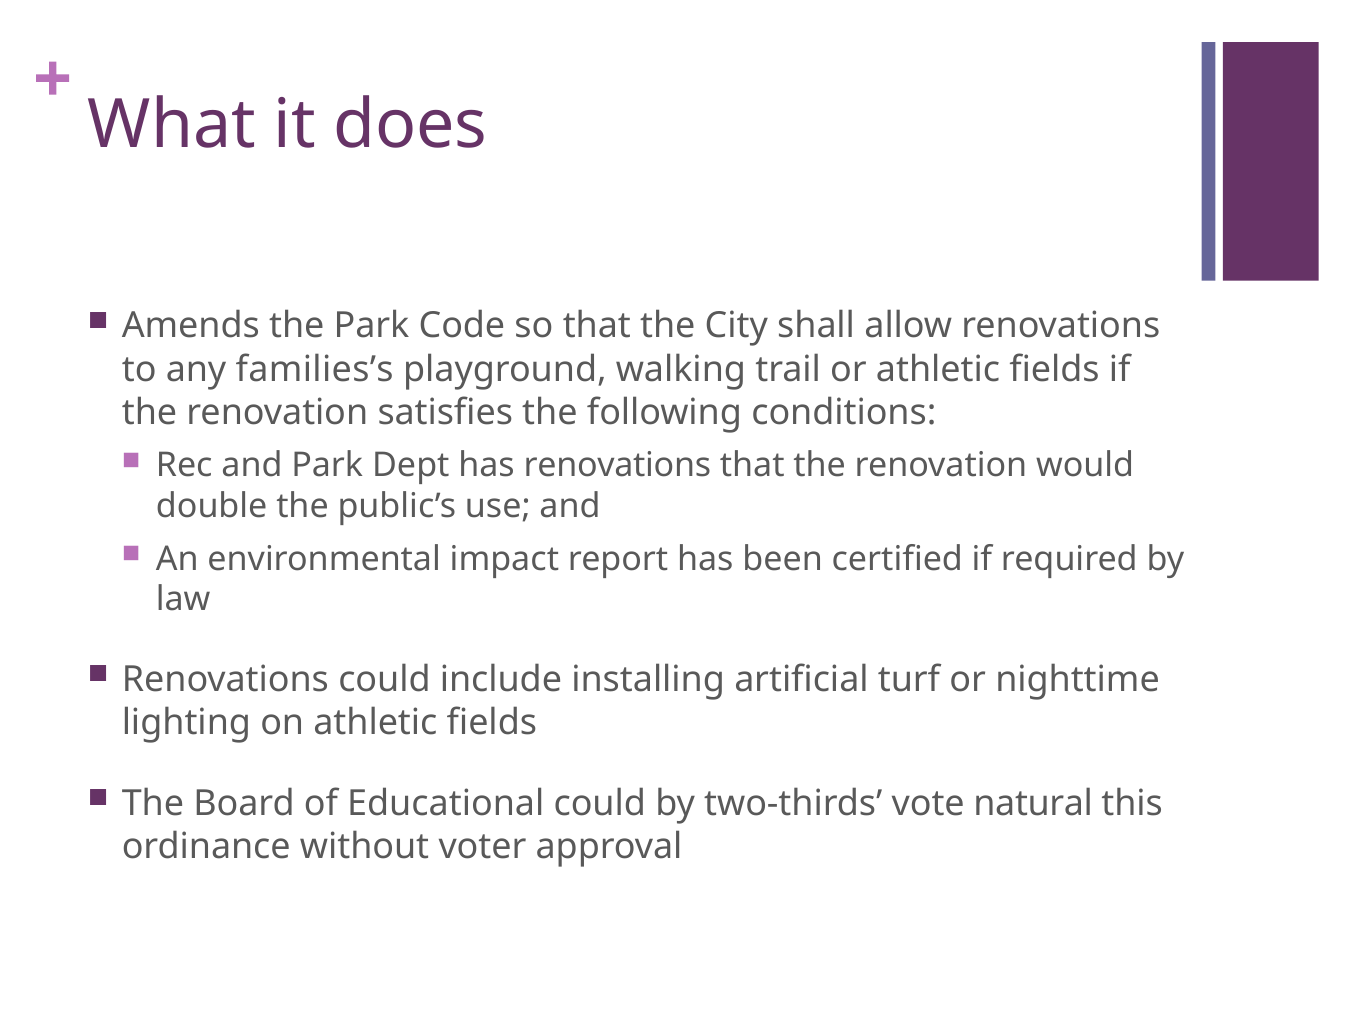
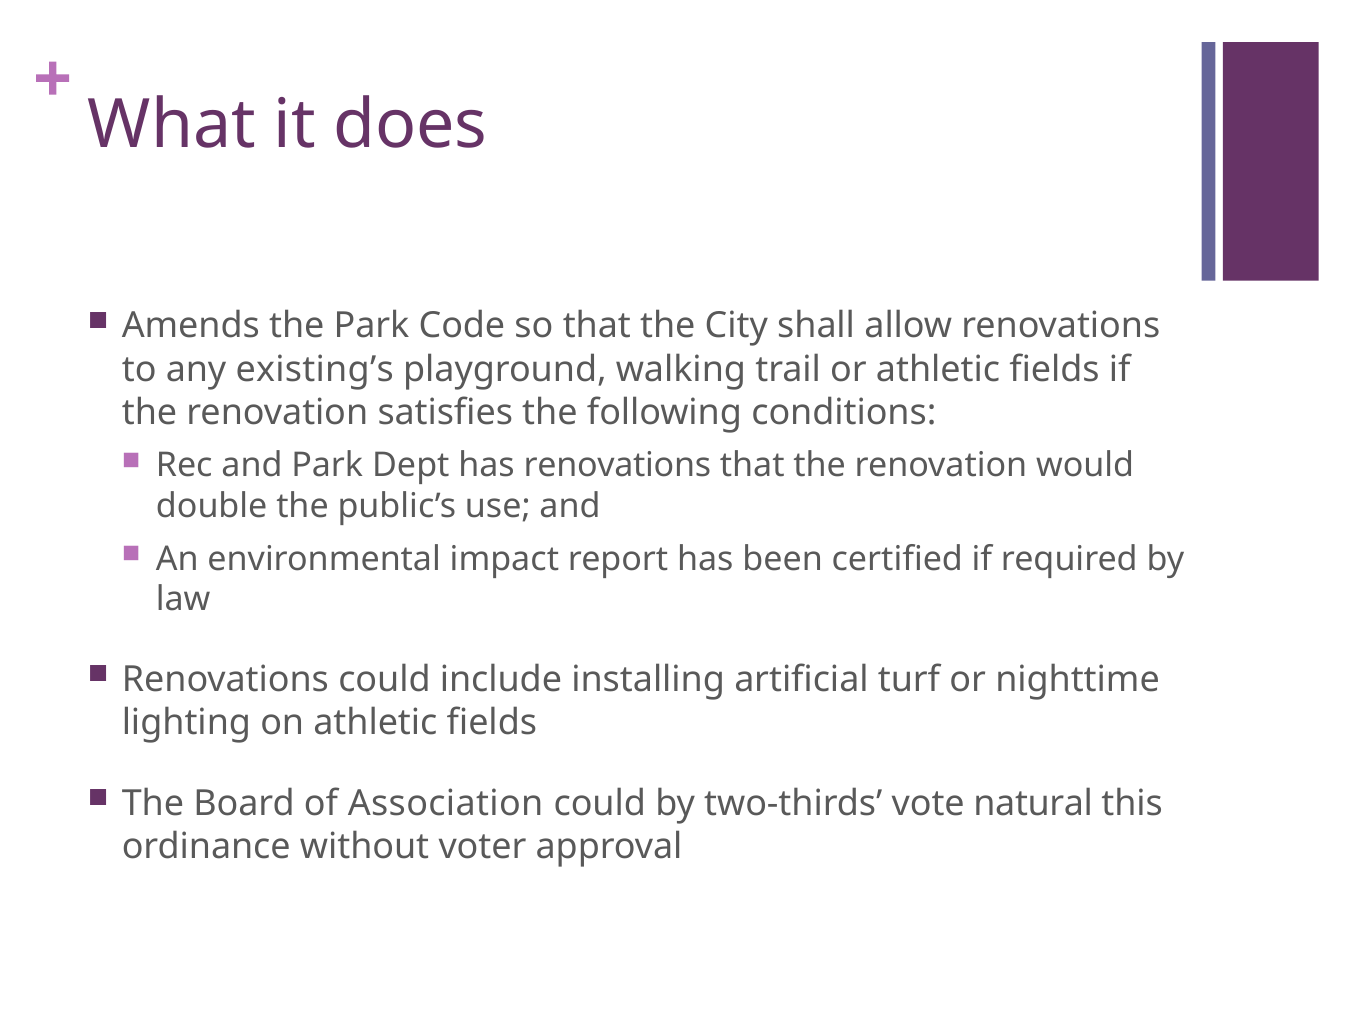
families’s: families’s -> existing’s
Educational: Educational -> Association
